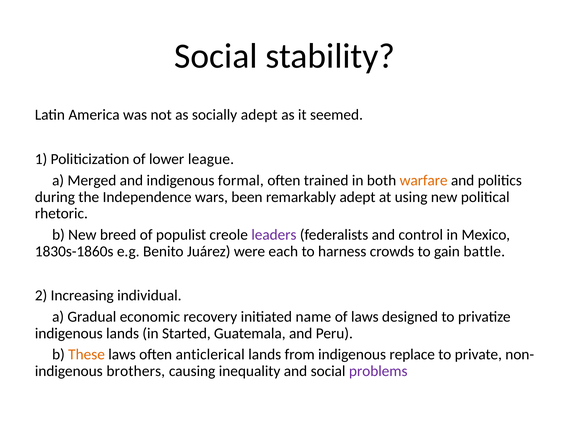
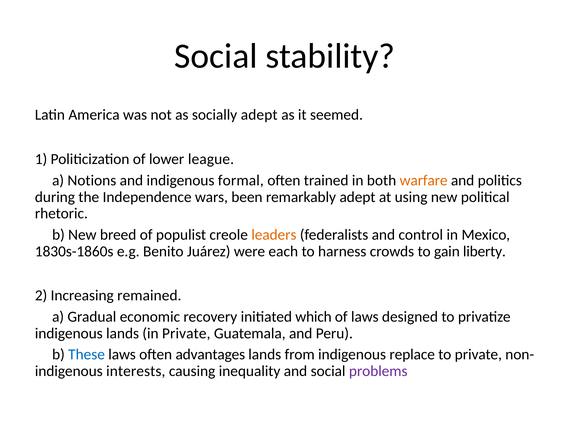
Merged: Merged -> Notions
leaders colour: purple -> orange
battle: battle -> liberty
individual: individual -> remained
name: name -> which
in Started: Started -> Private
These colour: orange -> blue
anticlerical: anticlerical -> advantages
brothers: brothers -> interests
